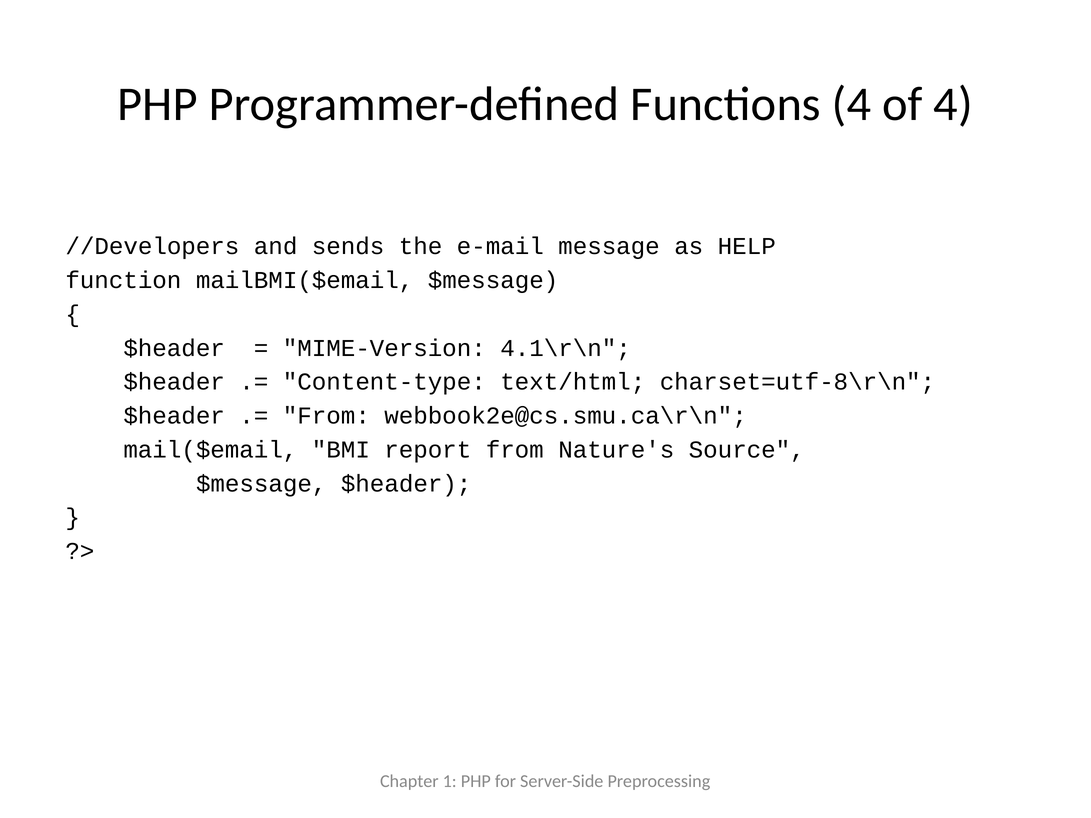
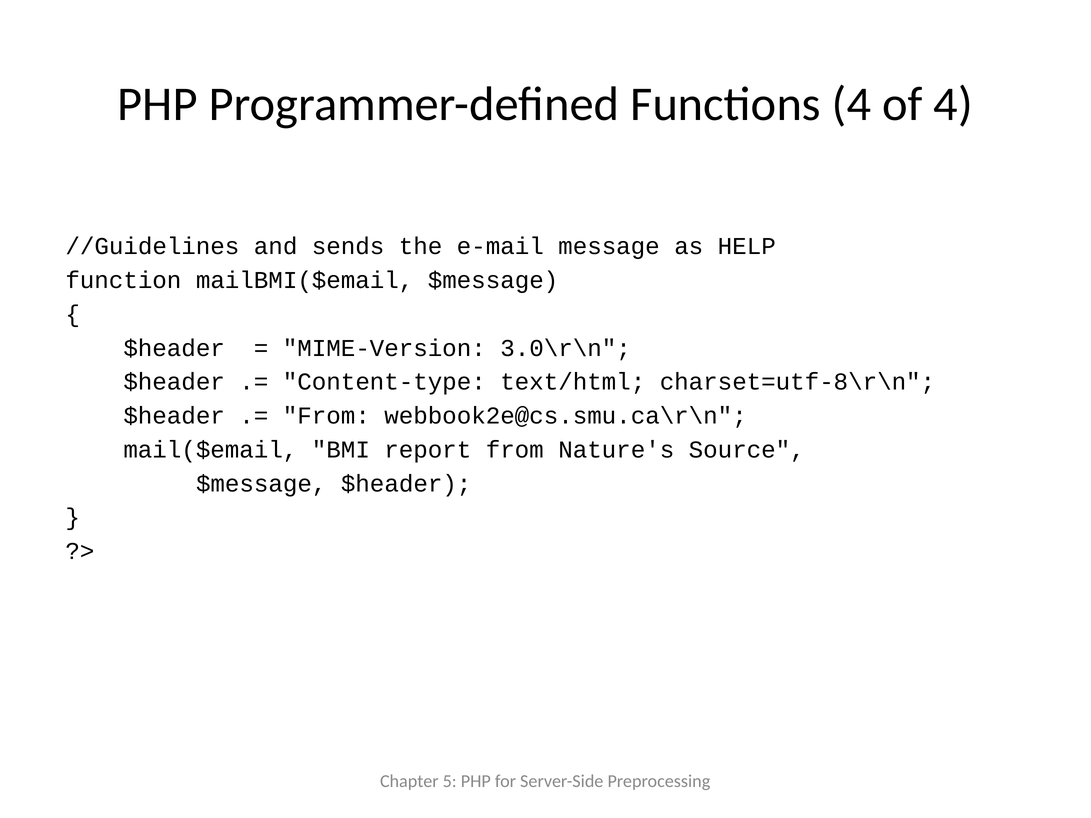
//Developers: //Developers -> //Guidelines
4.1\r\n: 4.1\r\n -> 3.0\r\n
1: 1 -> 5
